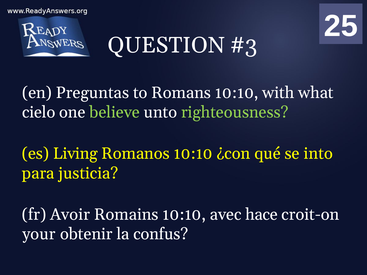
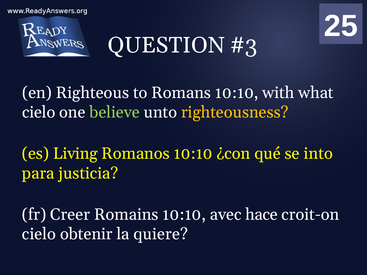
Preguntas: Preguntas -> Righteous
righteousness colour: light green -> yellow
Avoir: Avoir -> Creer
your at (39, 234): your -> cielo
confus: confus -> quiere
